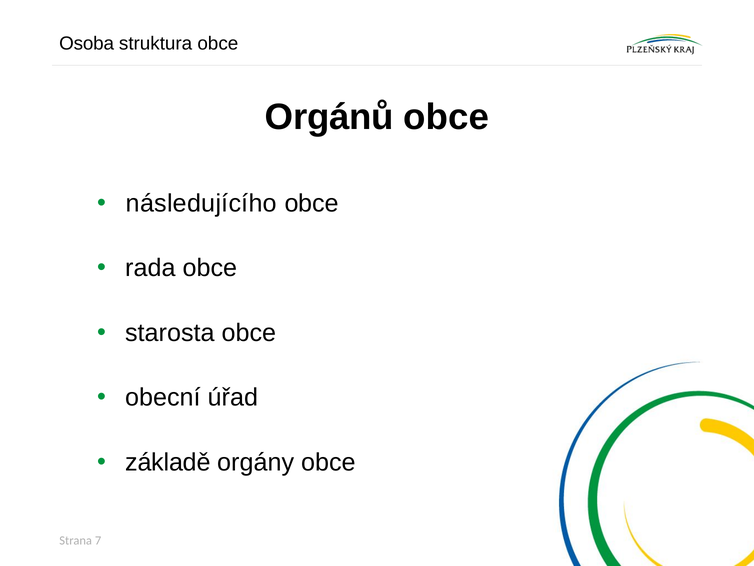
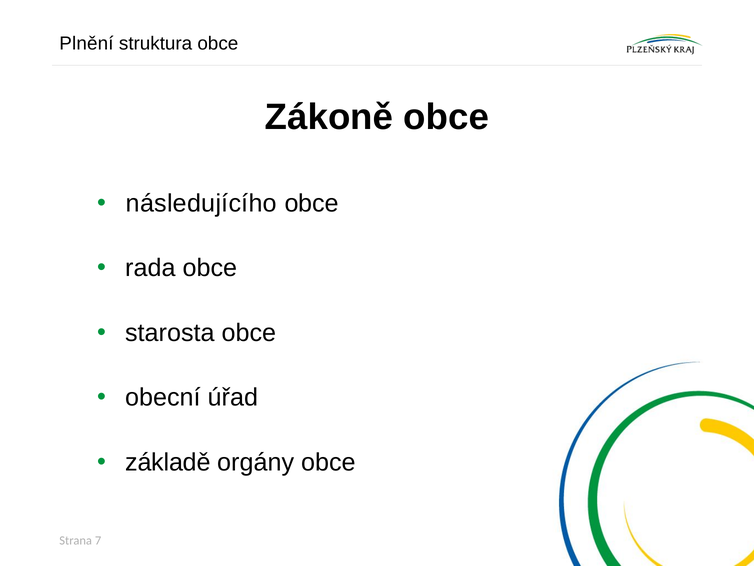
Osoba: Osoba -> Plnění
Orgánů: Orgánů -> Zákoně
